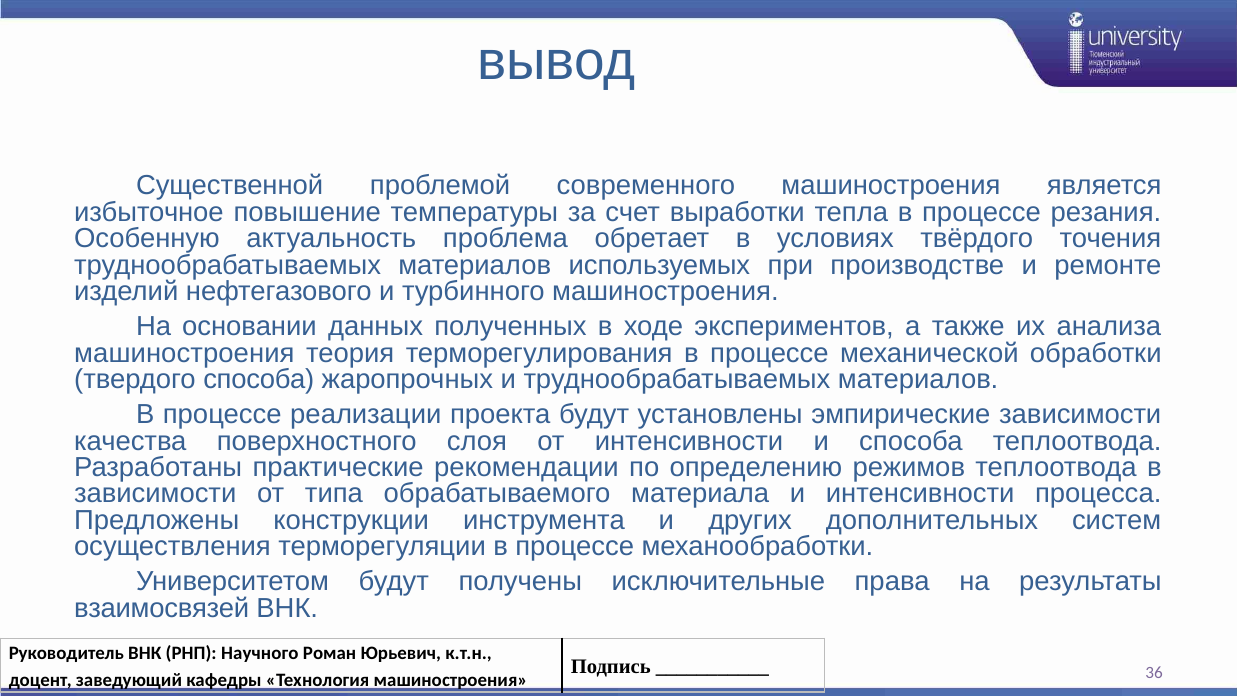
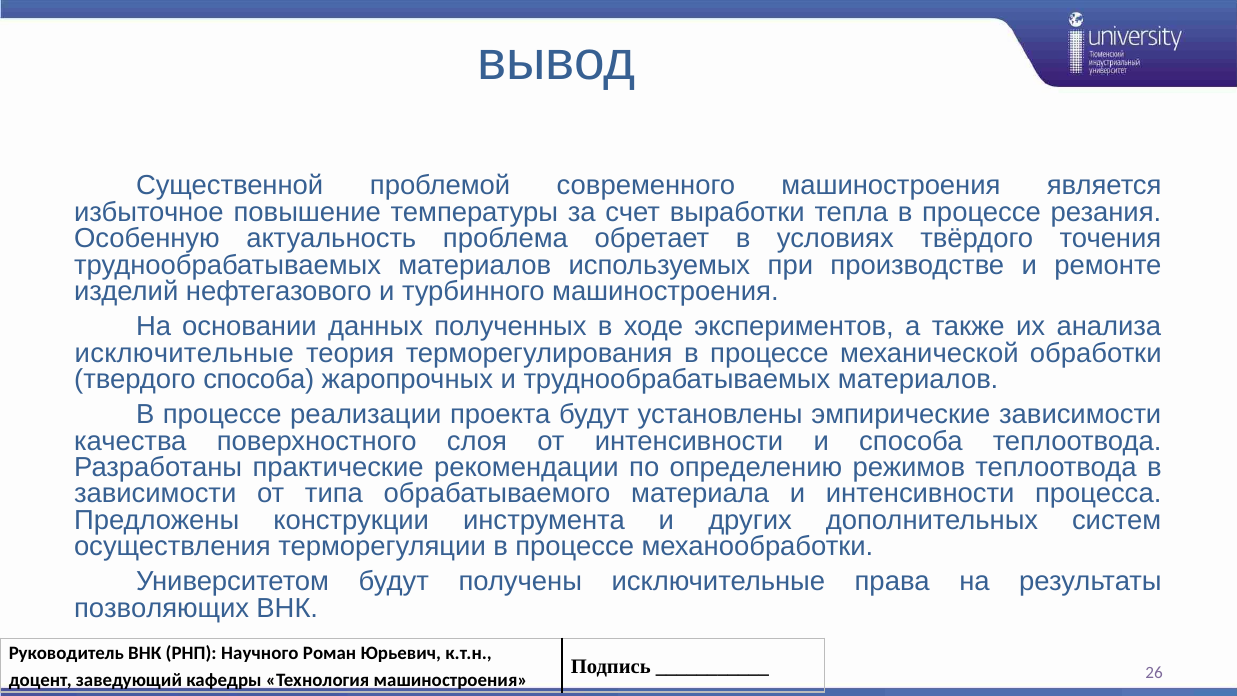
машиностроения at (184, 353): машиностроения -> исключительные
взаимосвязей: взаимосвязей -> позволяющих
36: 36 -> 26
